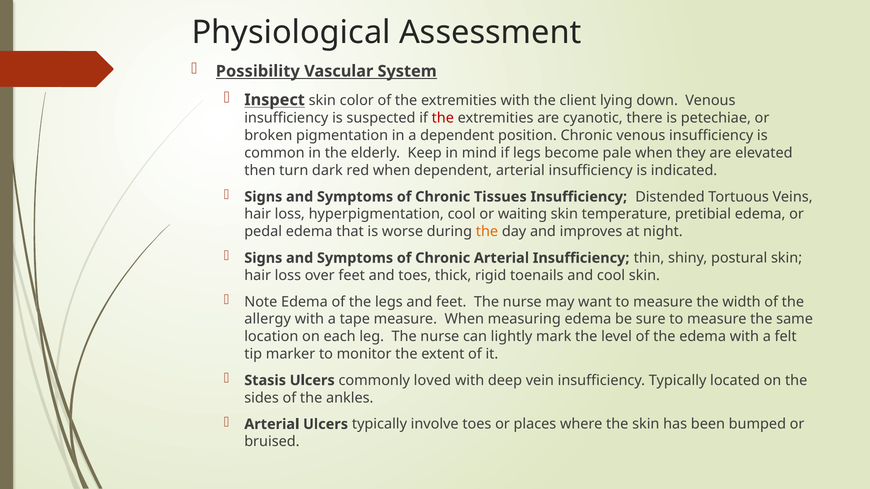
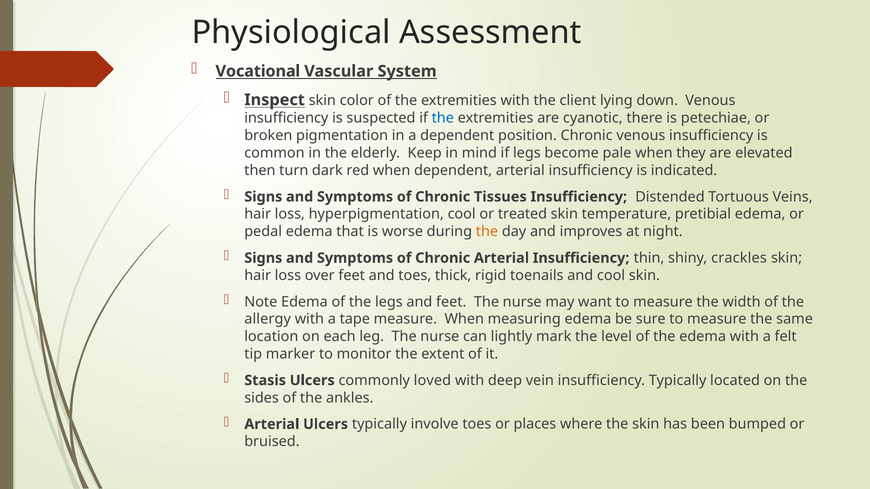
Possibility: Possibility -> Vocational
the at (443, 118) colour: red -> blue
waiting: waiting -> treated
postural: postural -> crackles
